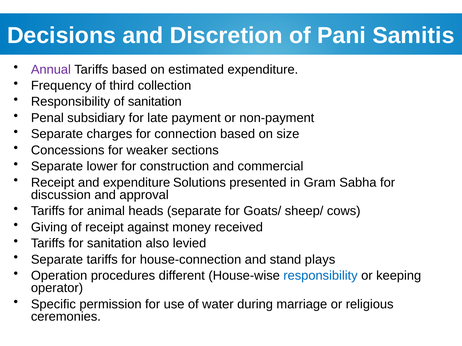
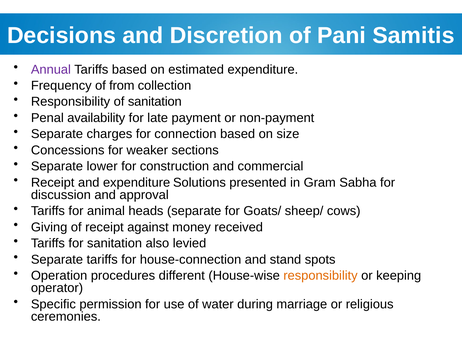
third: third -> from
subsidiary: subsidiary -> availability
plays: plays -> spots
responsibility at (321, 276) colour: blue -> orange
